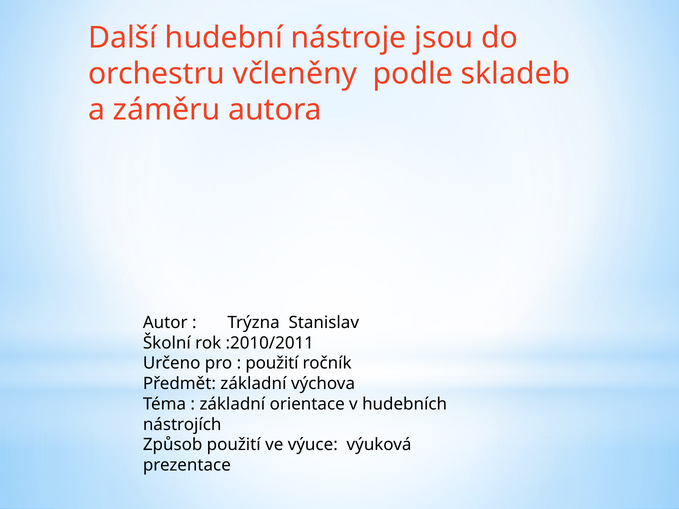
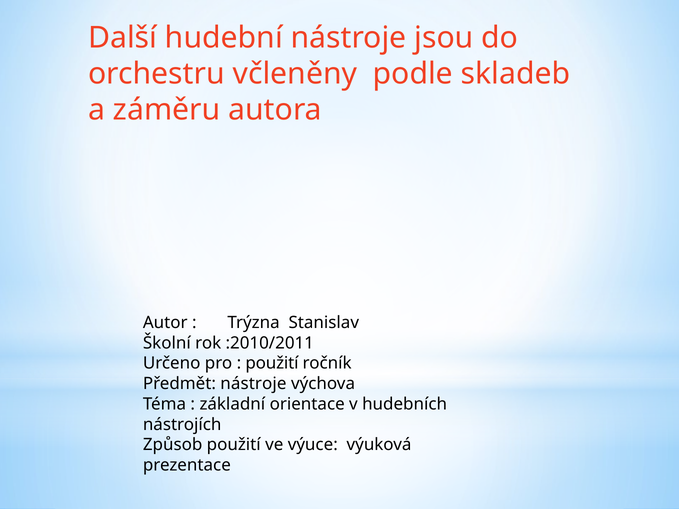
Předmět základní: základní -> nástroje
